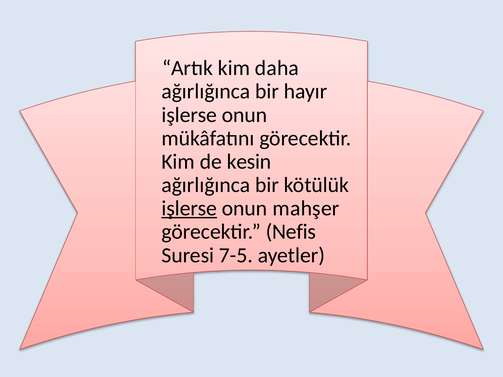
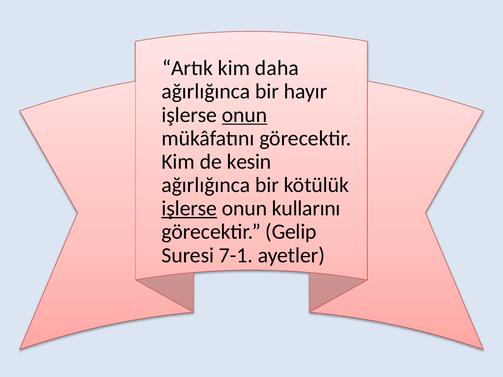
onun at (245, 115) underline: none -> present
mahşer: mahşer -> kullarını
Nefis: Nefis -> Gelip
7-5: 7-5 -> 7-1
